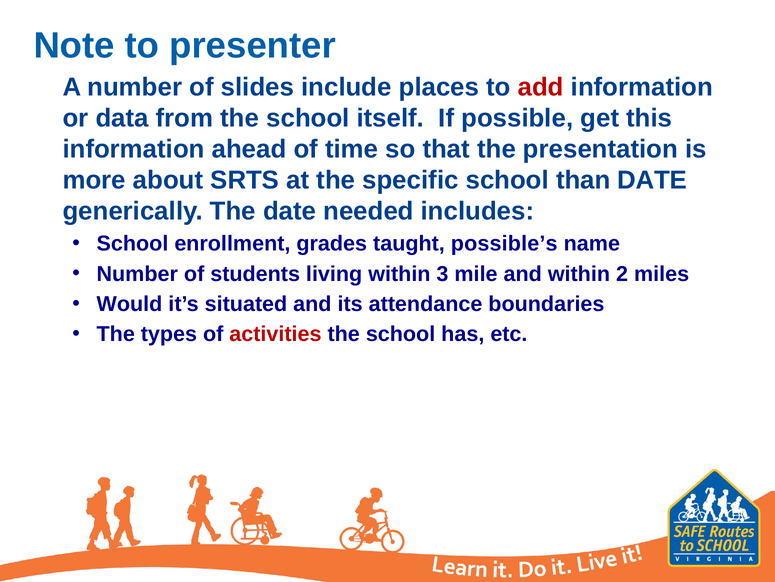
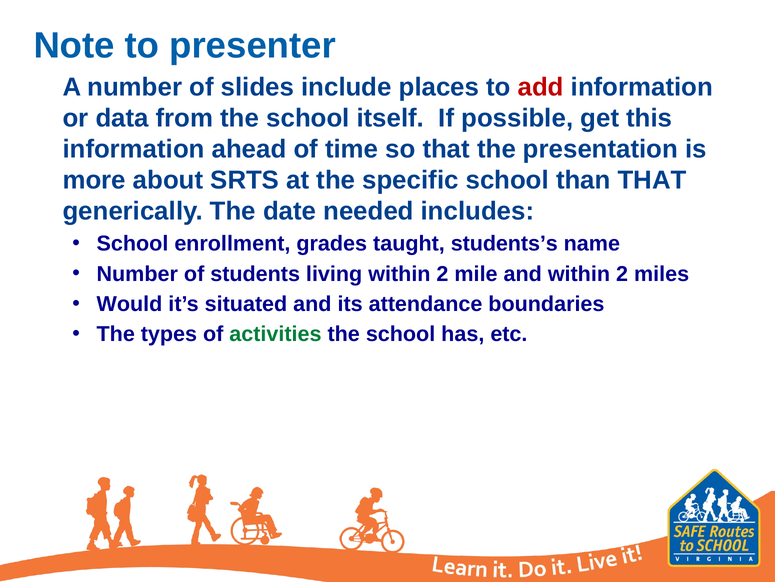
than DATE: DATE -> THAT
possible’s: possible’s -> students’s
living within 3: 3 -> 2
activities colour: red -> green
